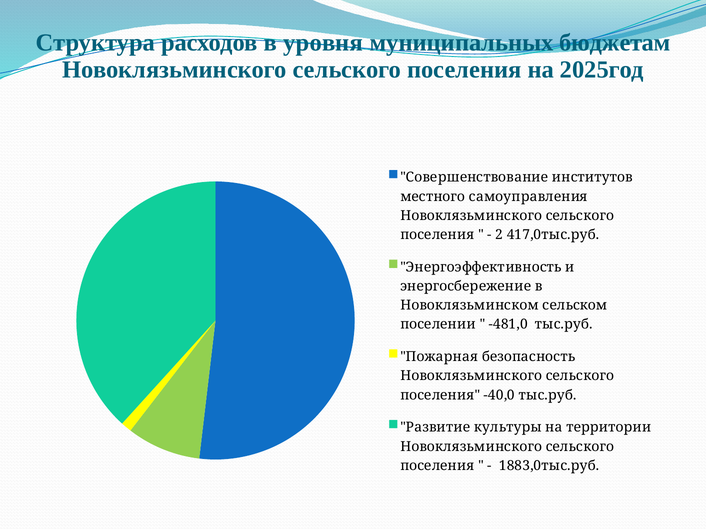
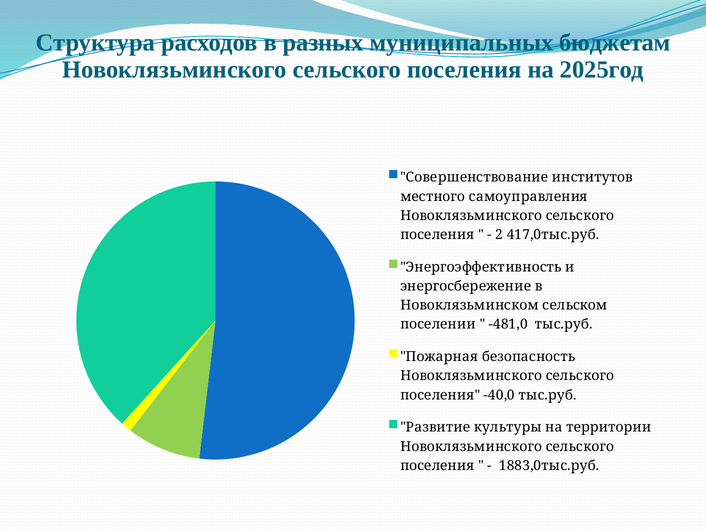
уровня: уровня -> разных
